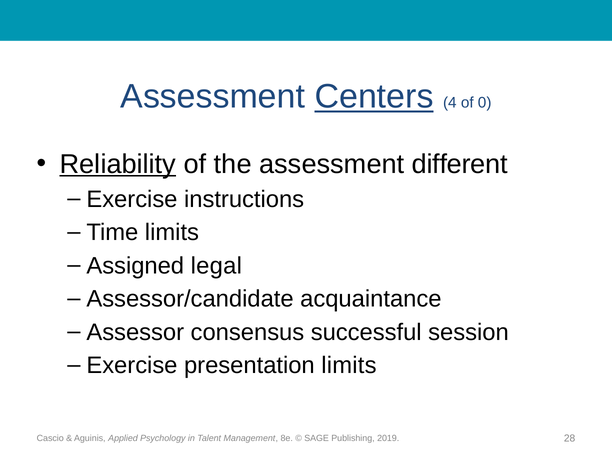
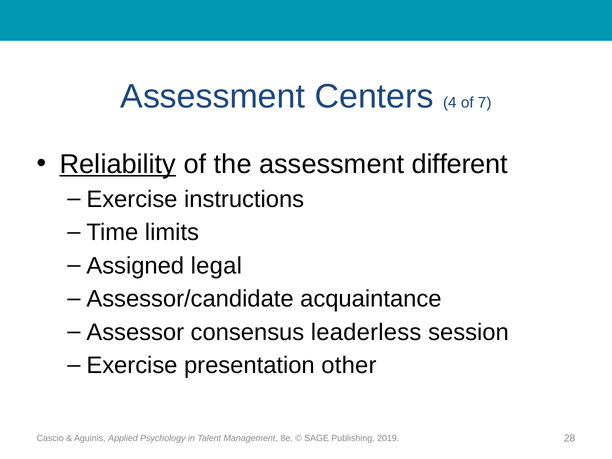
Centers underline: present -> none
0: 0 -> 7
successful: successful -> leaderless
presentation limits: limits -> other
